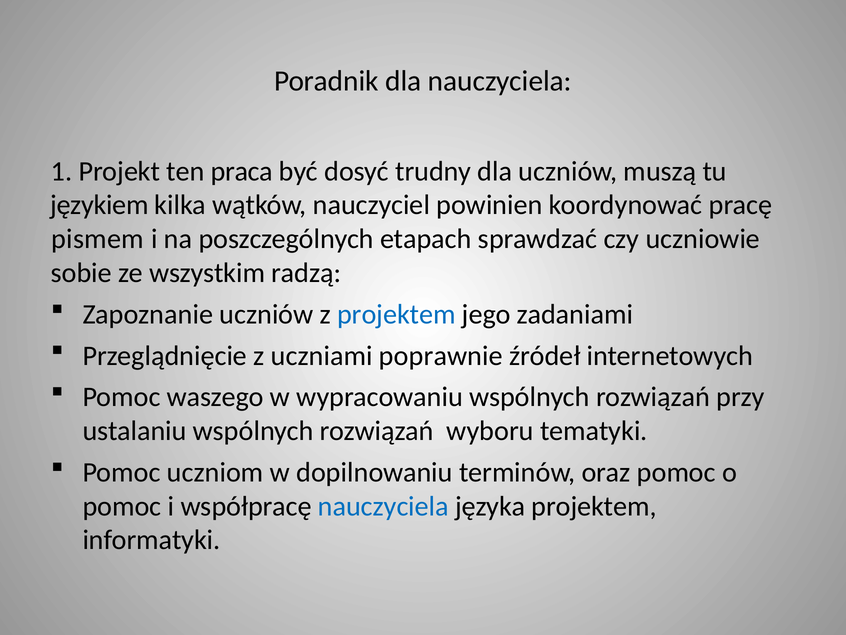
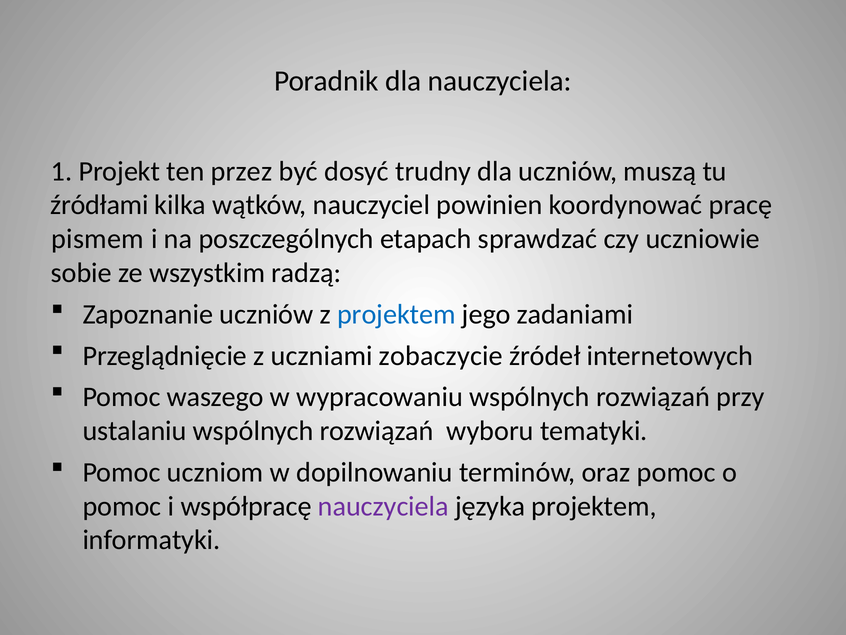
praca: praca -> przez
językiem: językiem -> źródłami
poprawnie: poprawnie -> zobaczycie
nauczyciela at (383, 506) colour: blue -> purple
